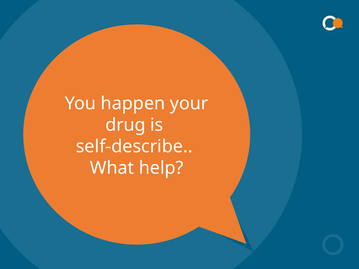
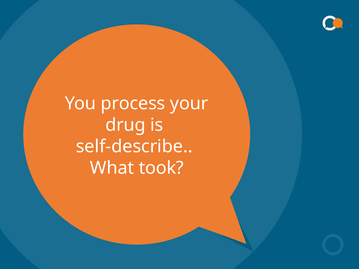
happen: happen -> process
help: help -> took
